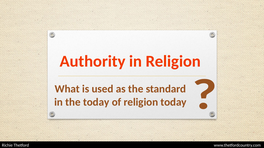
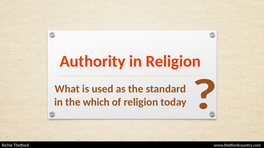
the today: today -> which
